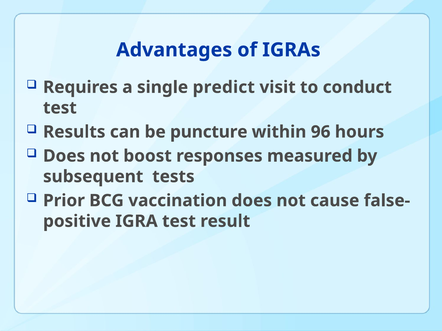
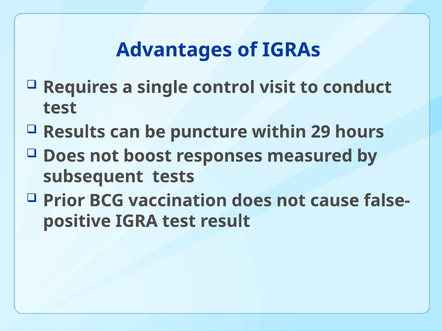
predict: predict -> control
96: 96 -> 29
